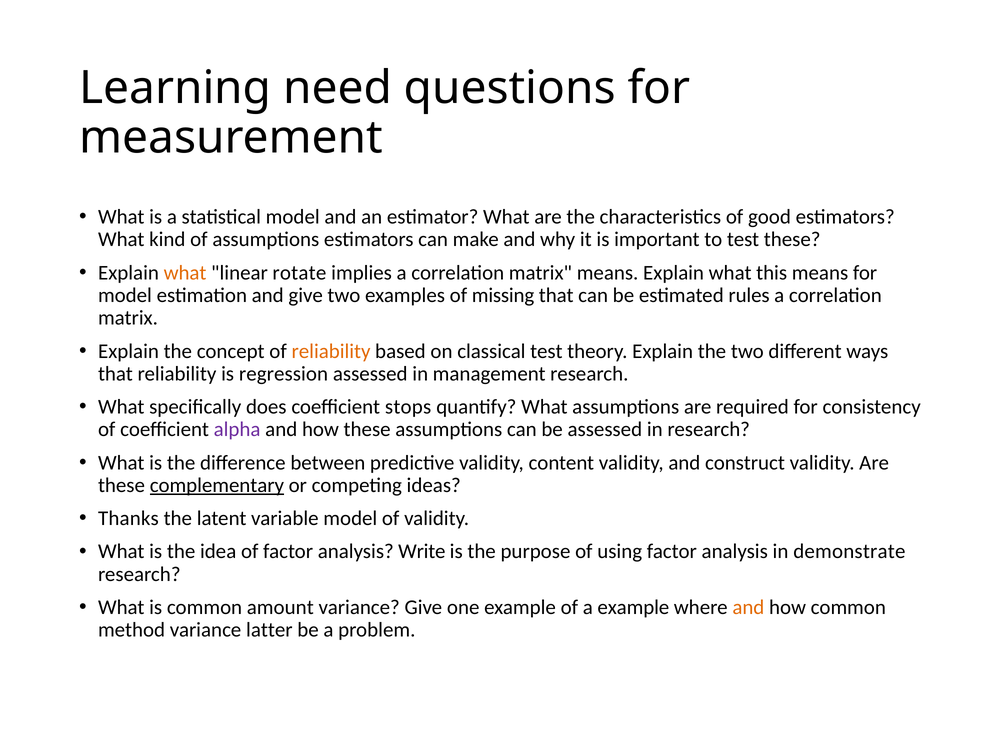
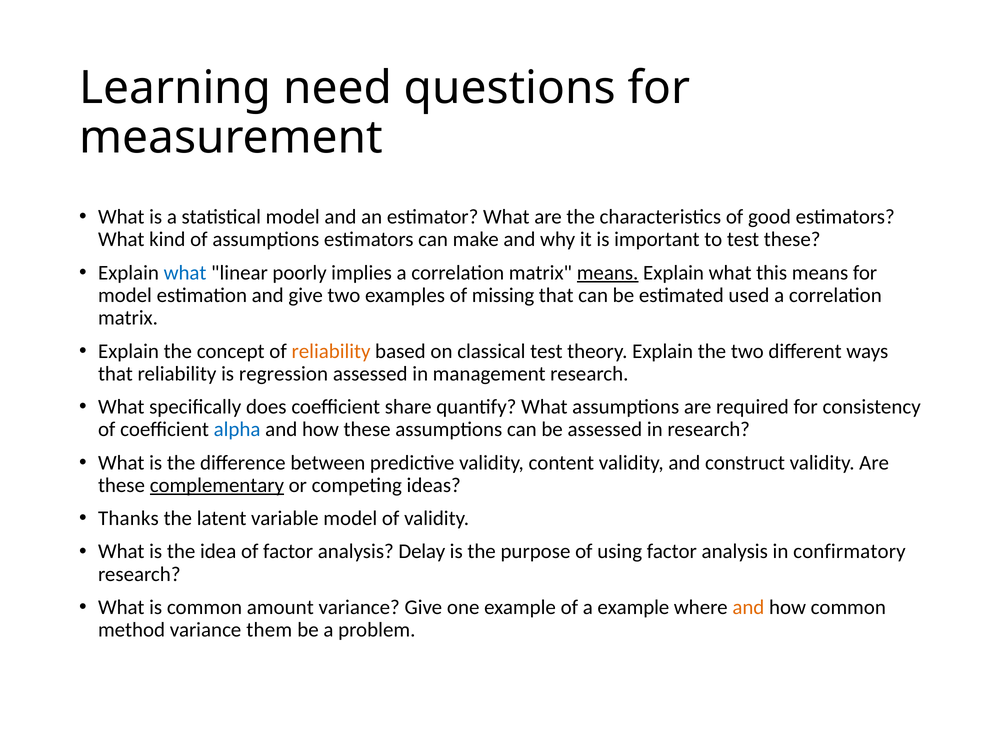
what at (185, 273) colour: orange -> blue
rotate: rotate -> poorly
means at (608, 273) underline: none -> present
rules: rules -> used
stops: stops -> share
alpha colour: purple -> blue
Write: Write -> Delay
demonstrate: demonstrate -> confirmatory
latter: latter -> them
